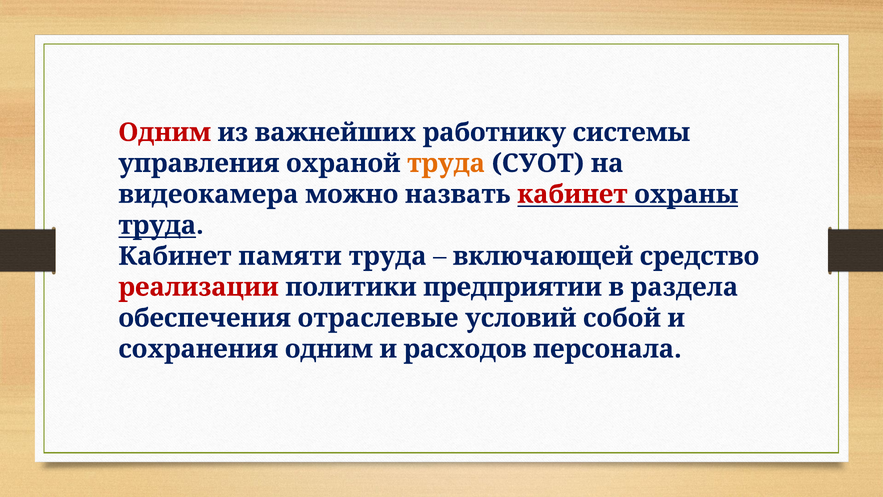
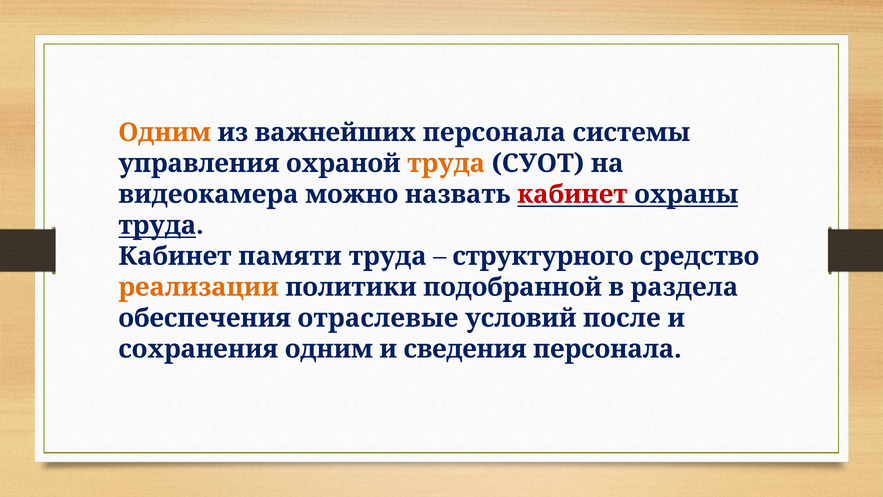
Одним at (165, 132) colour: red -> orange
важнейших работнику: работнику -> персонала
включающей: включающей -> структурного
реализации colour: red -> orange
предприятии: предприятии -> подобранной
собой: собой -> после
расходов: расходов -> сведения
